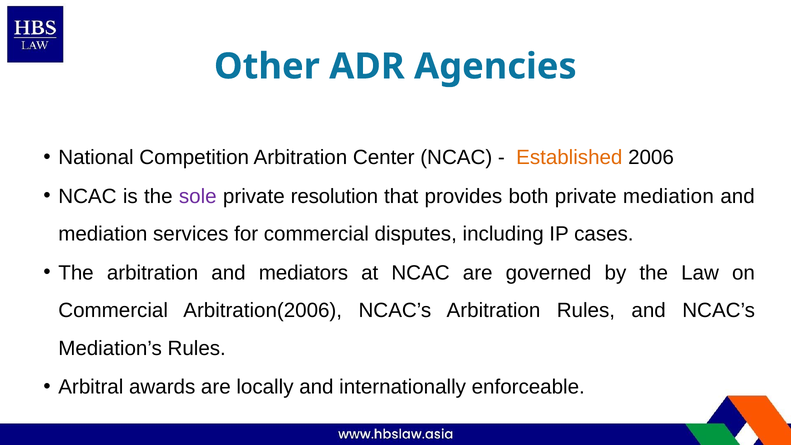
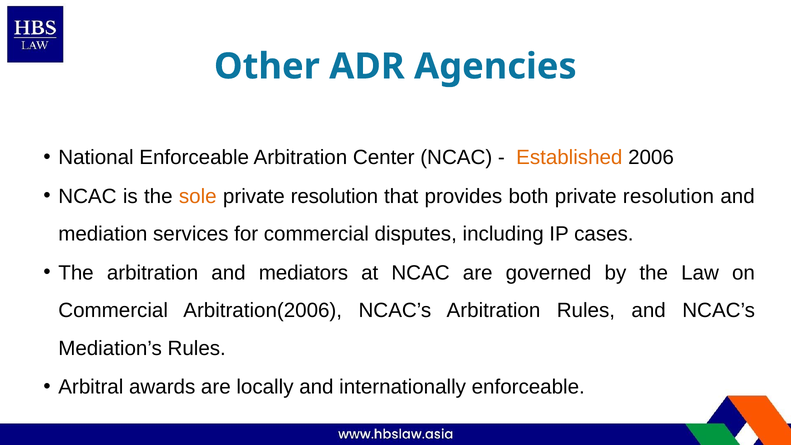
National Competition: Competition -> Enforceable
sole colour: purple -> orange
both private mediation: mediation -> resolution
